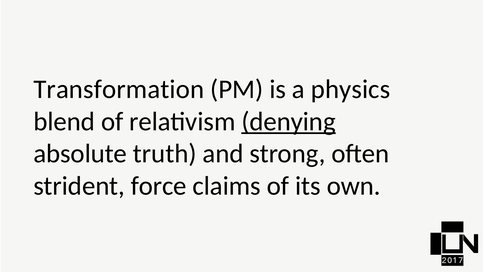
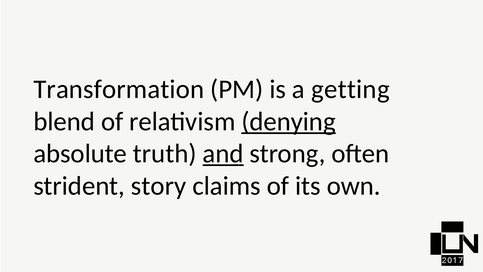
physics: physics -> getting
and underline: none -> present
force: force -> story
